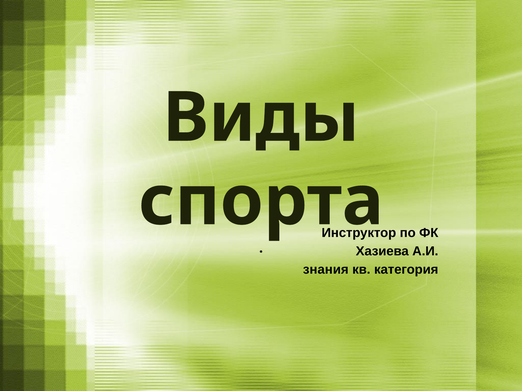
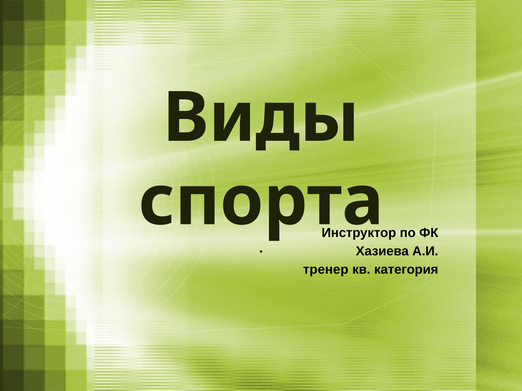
знания: знания -> тренер
